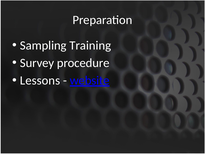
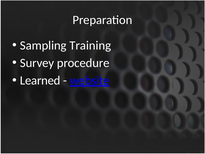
Lessons: Lessons -> Learned
